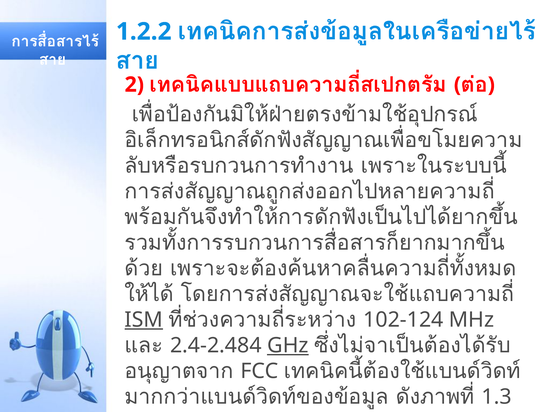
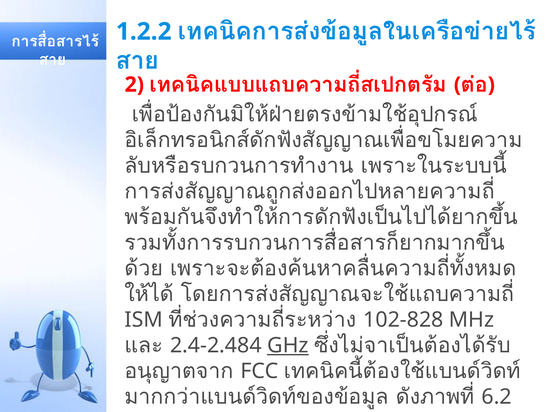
ISM underline: present -> none
102-124: 102-124 -> 102-828
1.3: 1.3 -> 6.2
